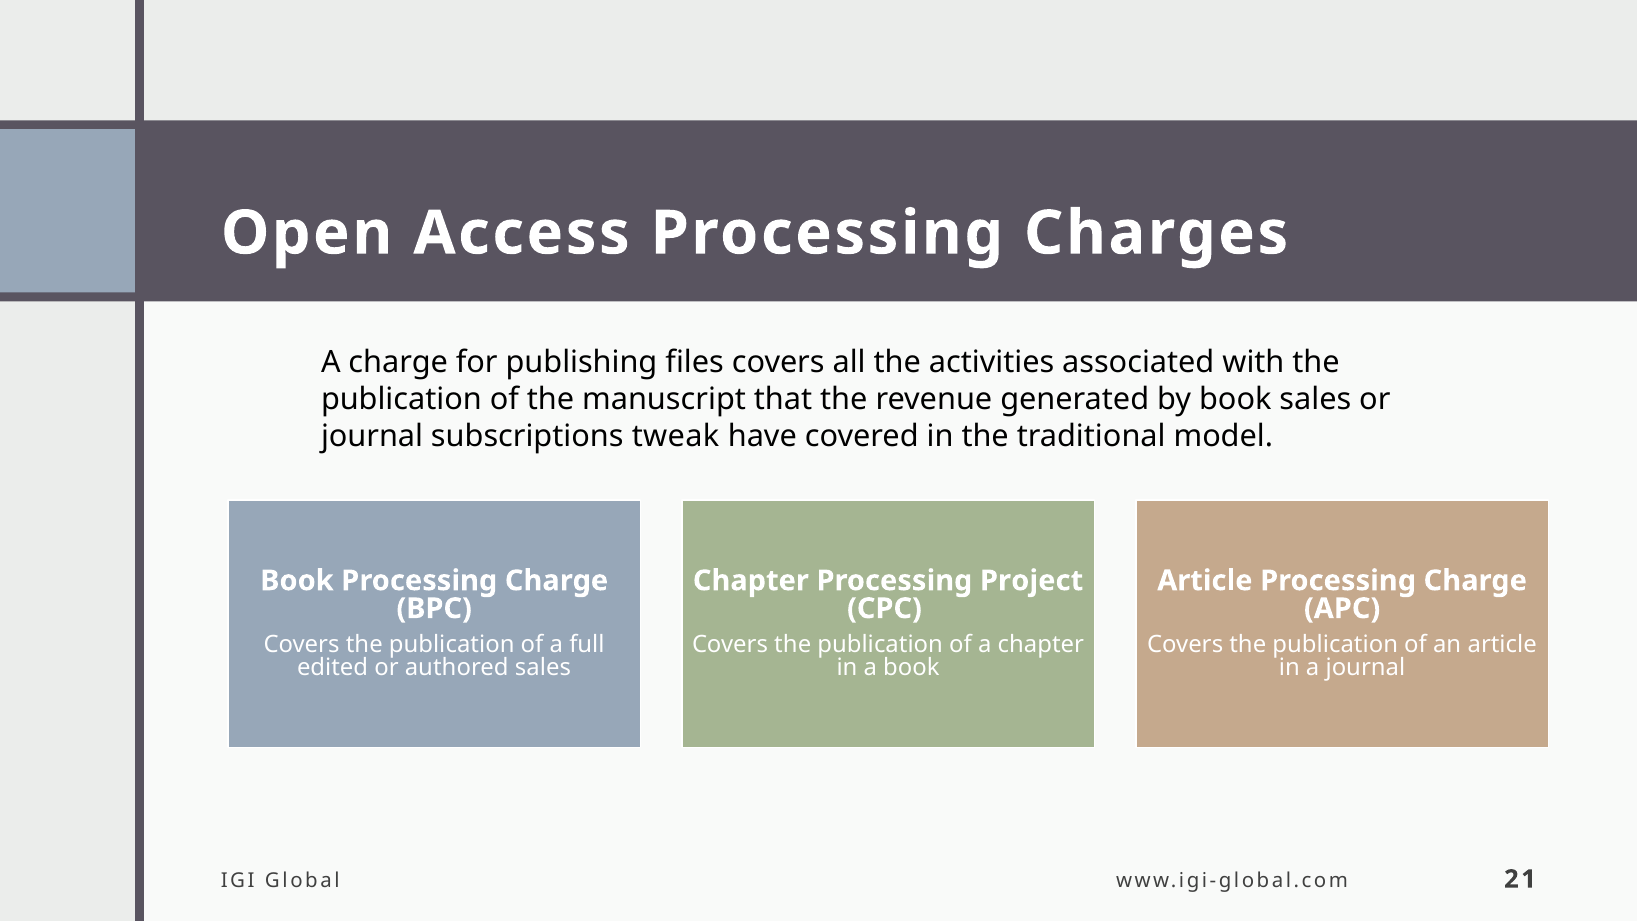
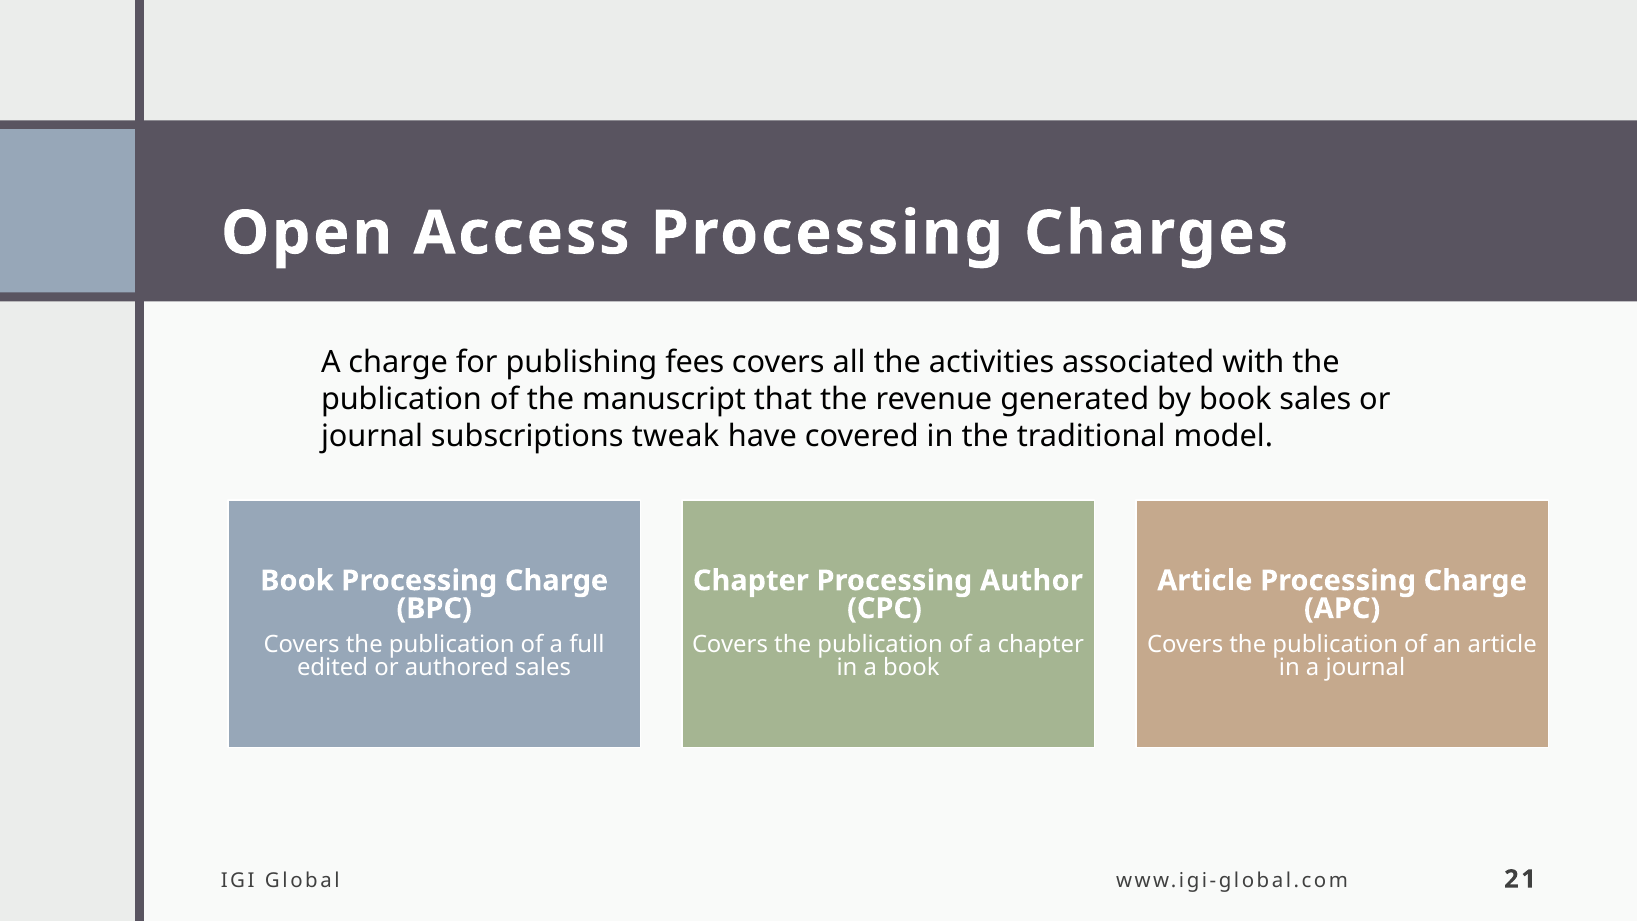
files: files -> fees
Project: Project -> Author
